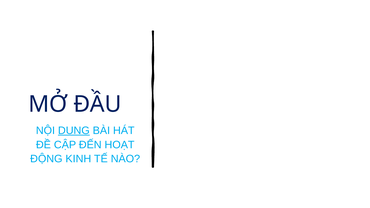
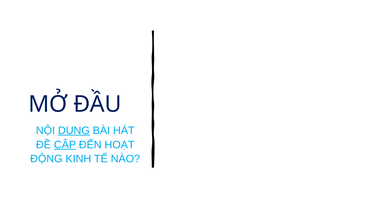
CẬP underline: none -> present
